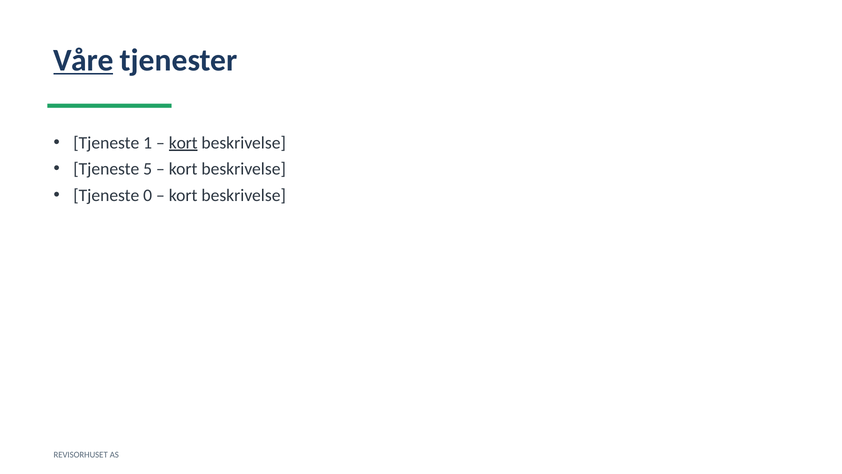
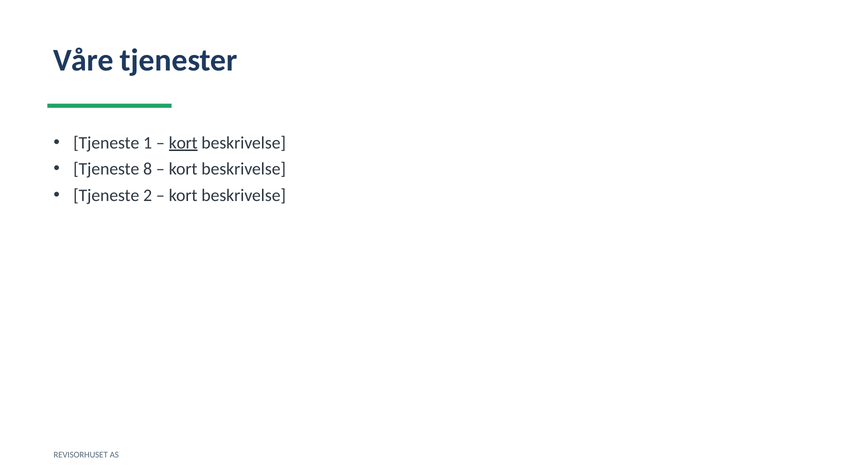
Våre underline: present -> none
5: 5 -> 8
0: 0 -> 2
